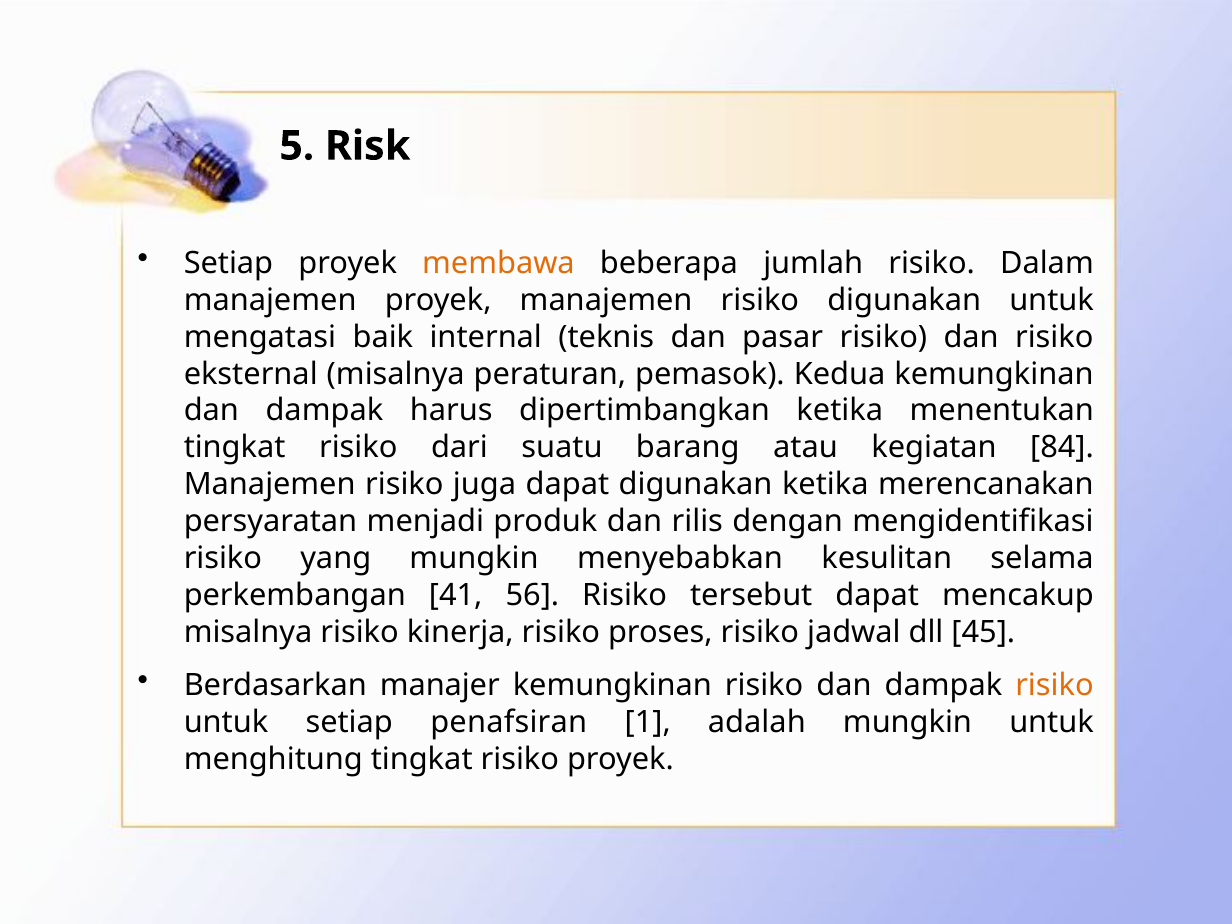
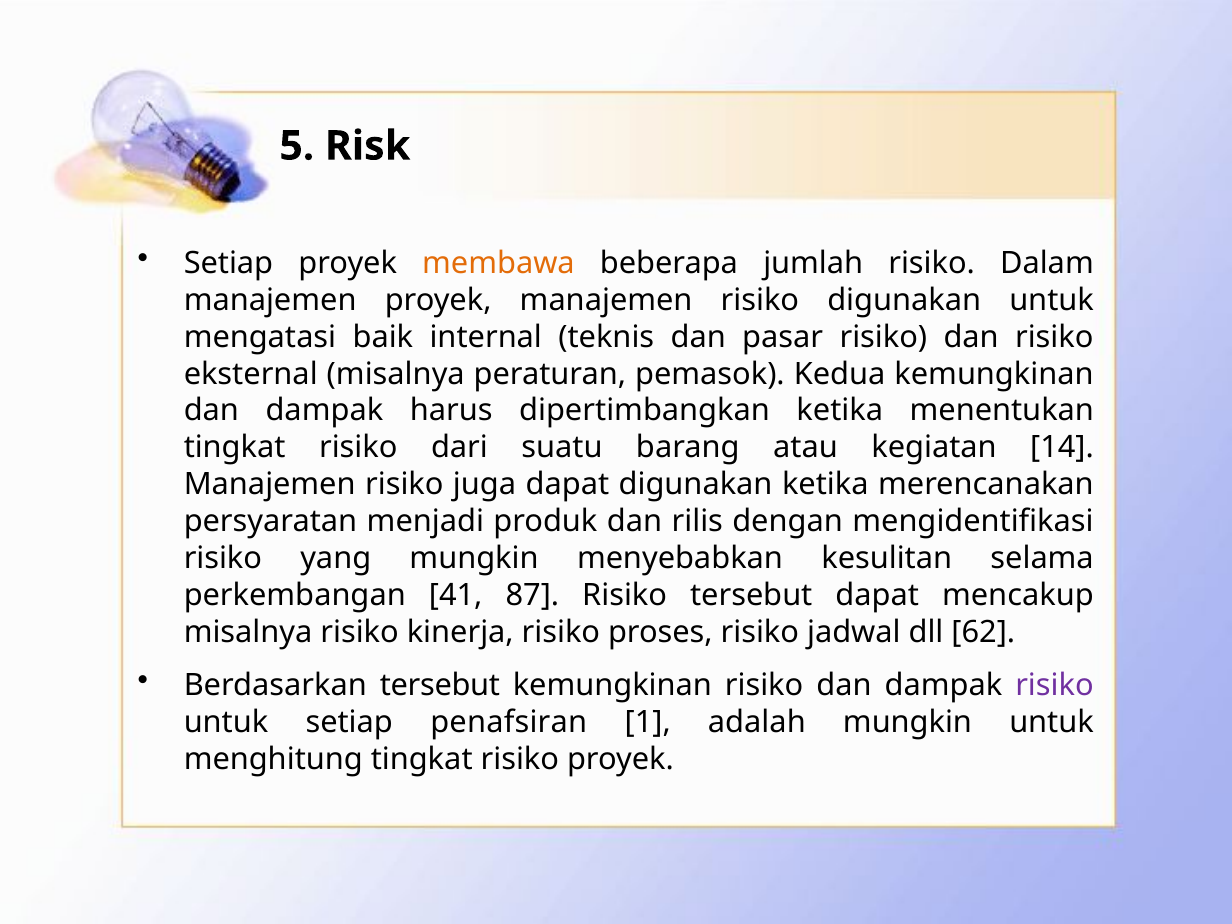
84: 84 -> 14
56: 56 -> 87
45: 45 -> 62
Berdasarkan manajer: manajer -> tersebut
risiko at (1054, 685) colour: orange -> purple
